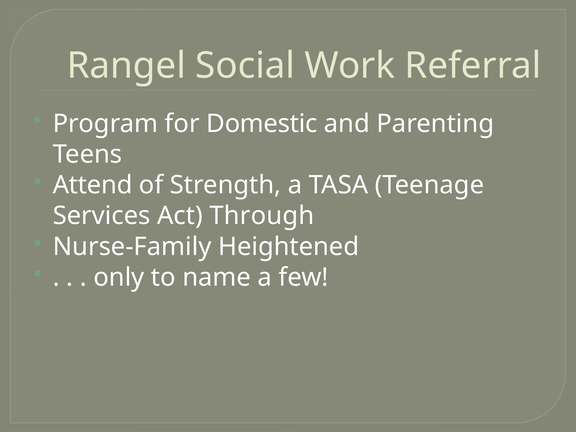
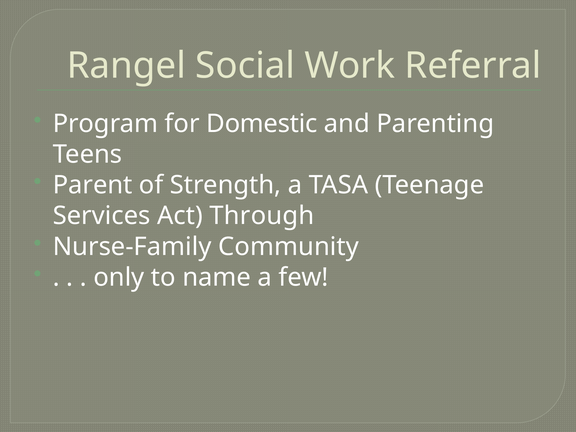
Attend: Attend -> Parent
Heightened: Heightened -> Community
